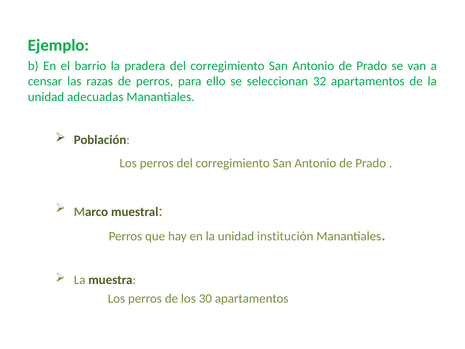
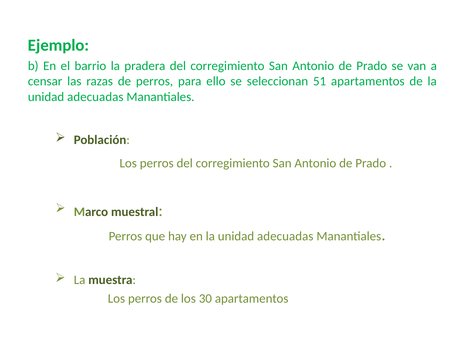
32: 32 -> 51
en la unidad institución: institución -> adecuadas
